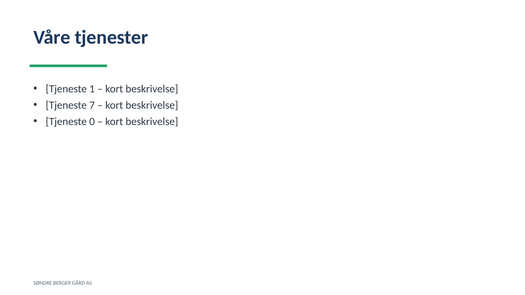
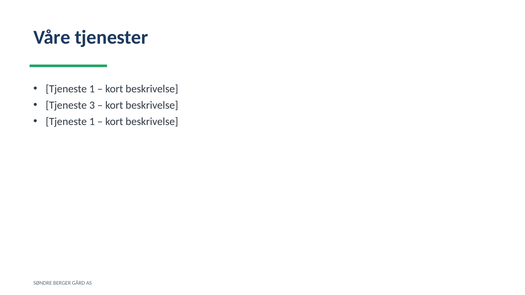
7: 7 -> 3
0 at (92, 122): 0 -> 1
